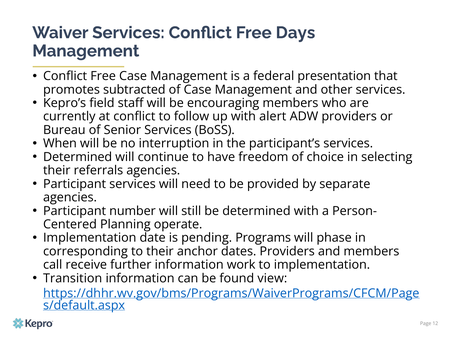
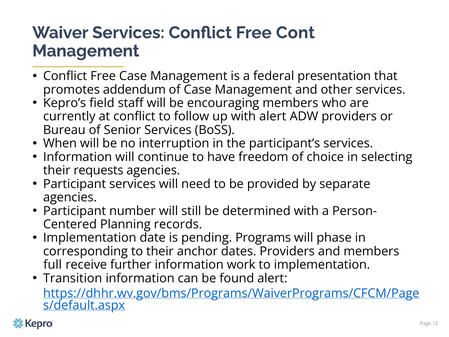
Days: Days -> Cont
subtracted: subtracted -> addendum
Determined at (78, 157): Determined -> Information
referrals: referrals -> requests
operate: operate -> records
call: call -> full
found view: view -> alert
